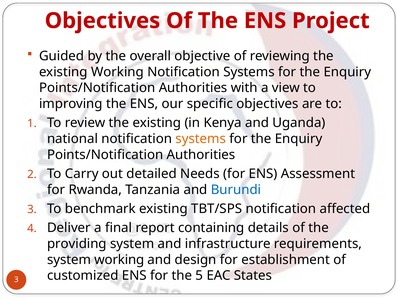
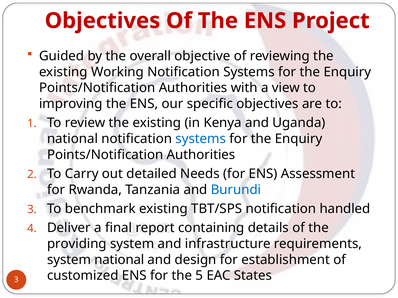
systems at (201, 139) colour: orange -> blue
affected: affected -> handled
system working: working -> national
